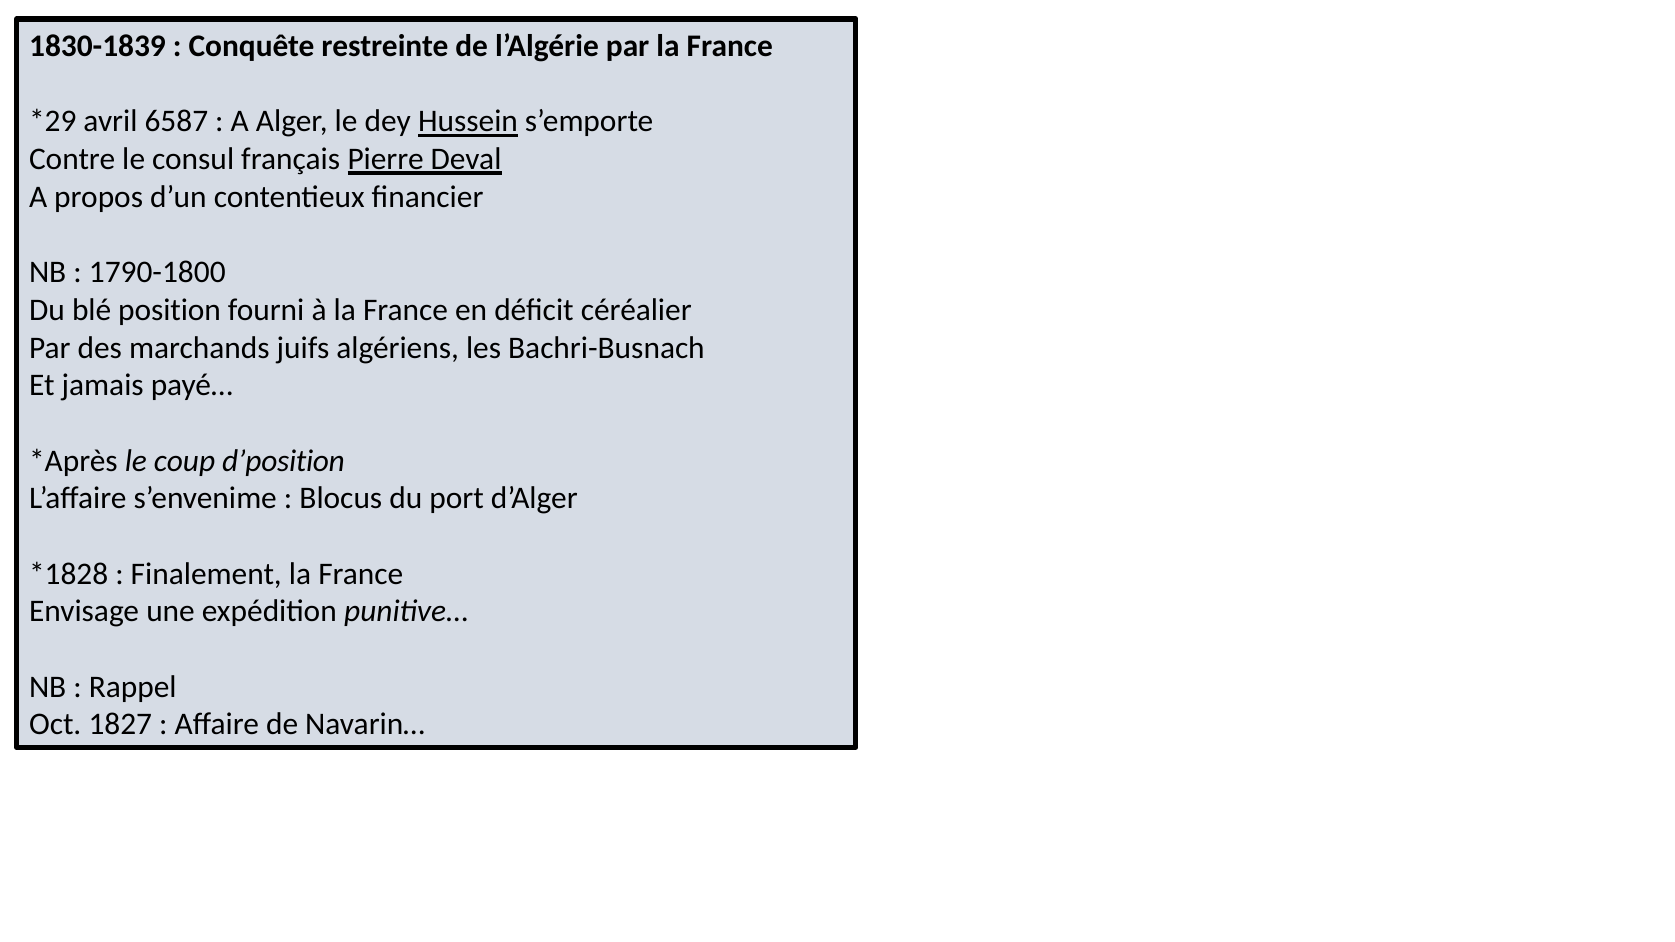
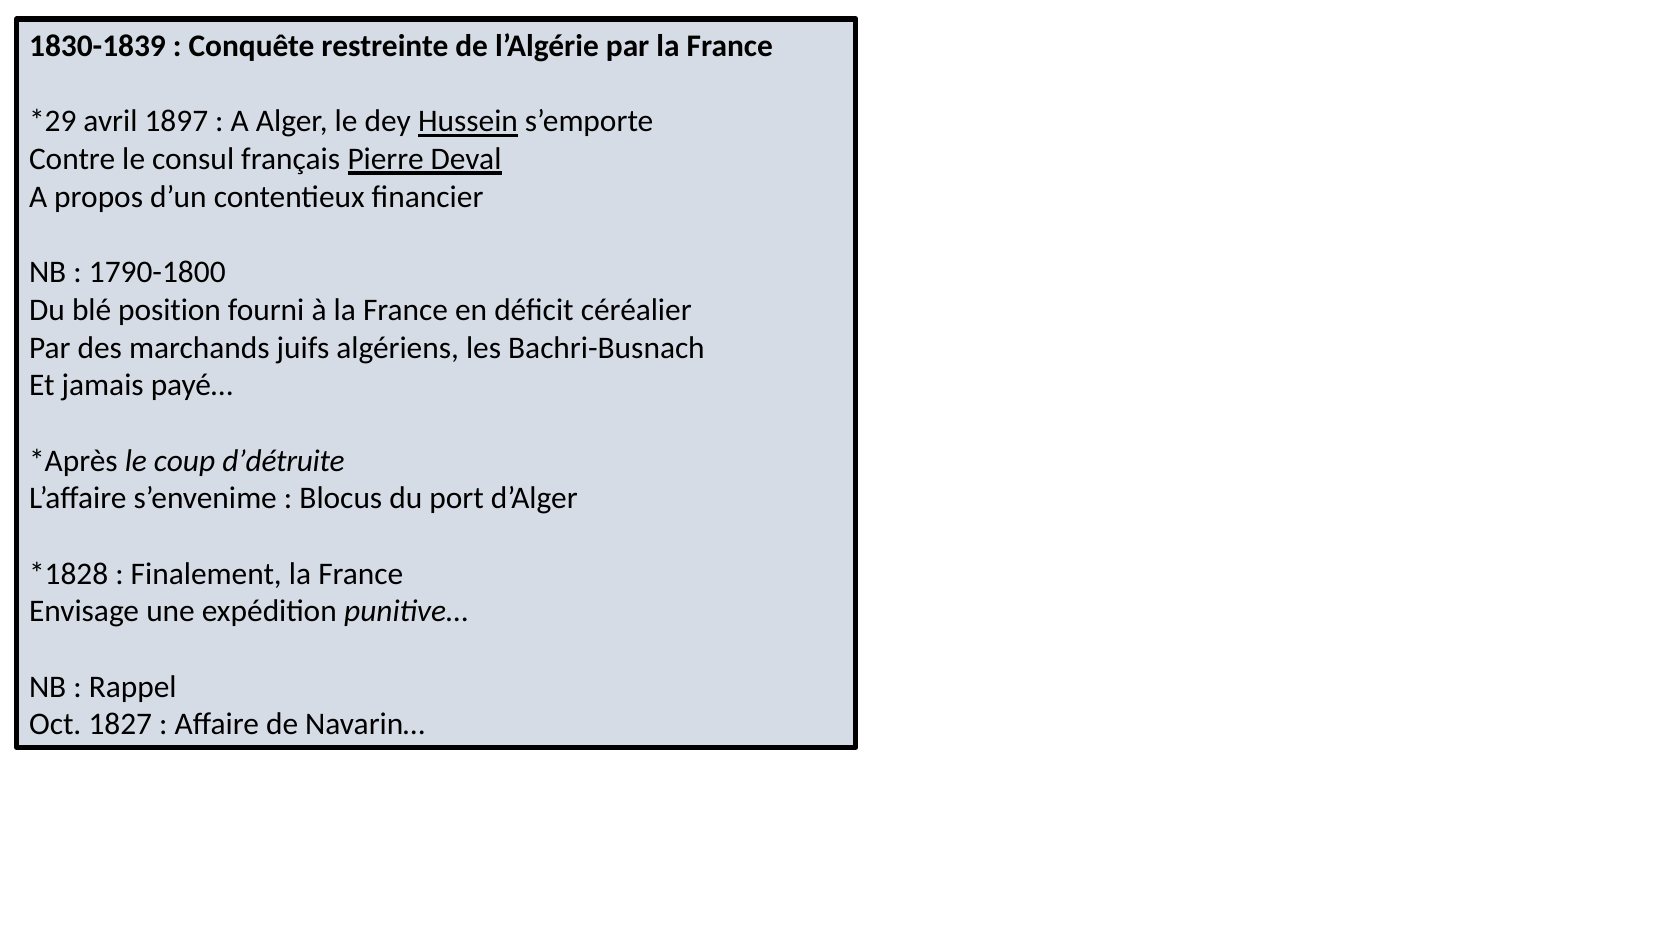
6587: 6587 -> 1897
d’position: d’position -> d’détruite
